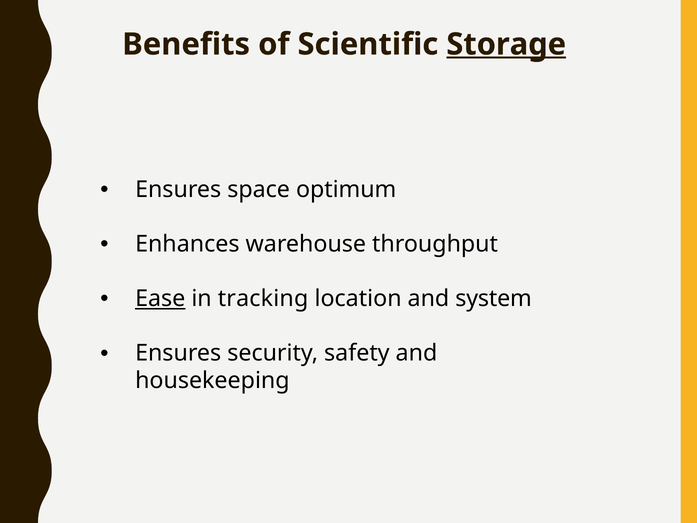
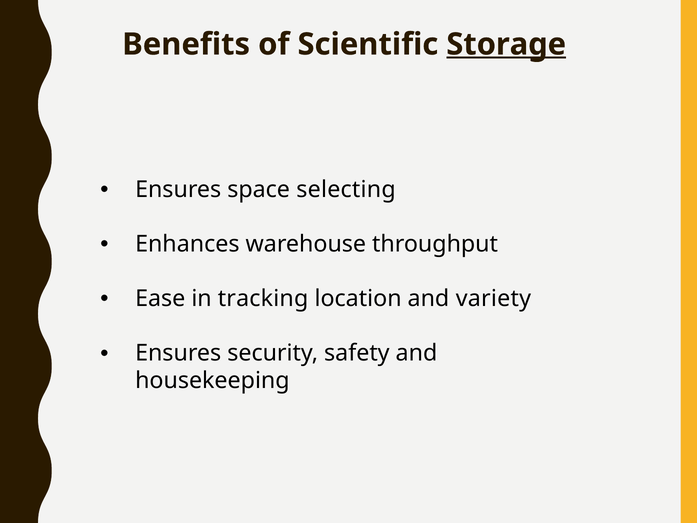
optimum: optimum -> selecting
Ease underline: present -> none
system: system -> variety
